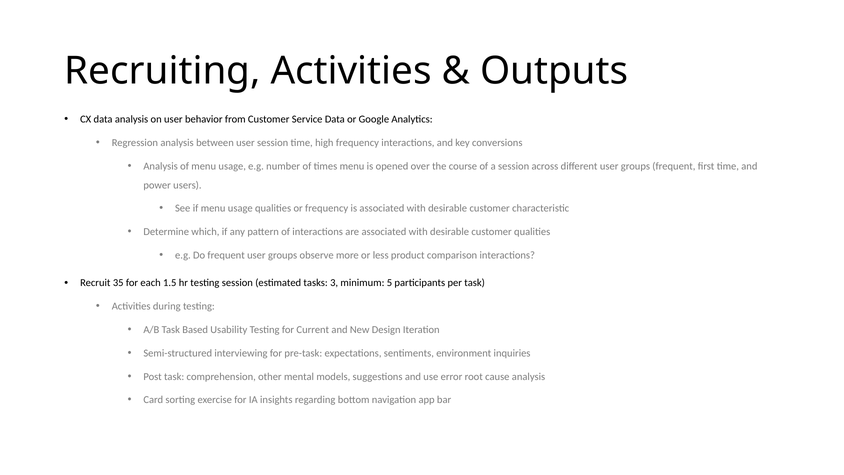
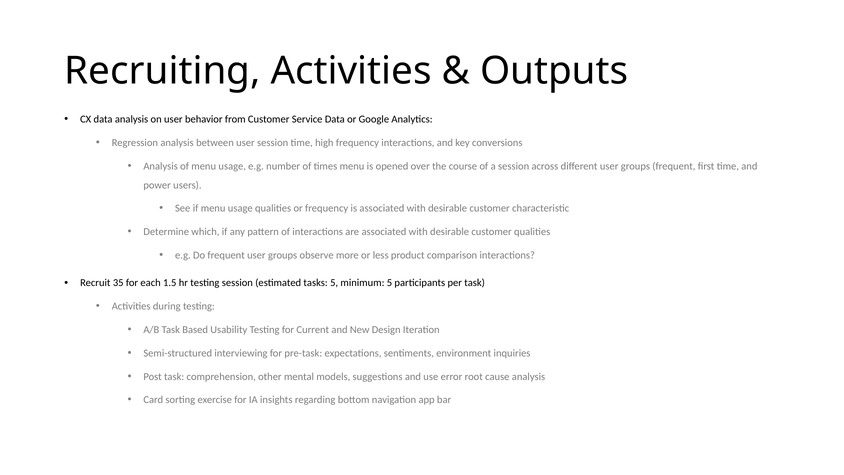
tasks 3: 3 -> 5
